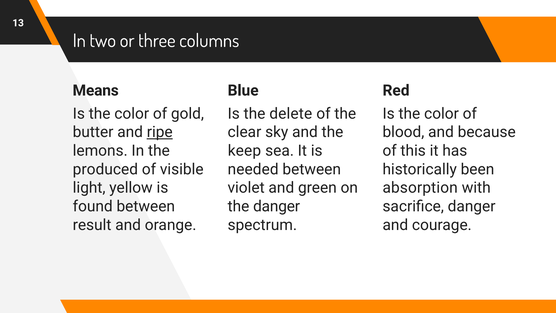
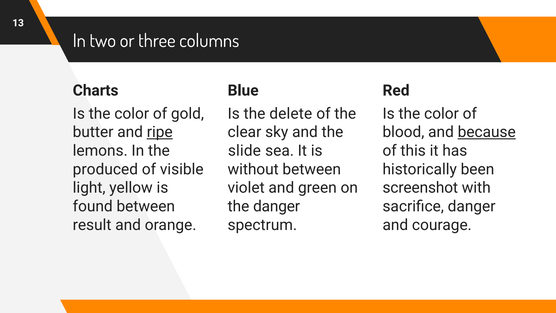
Means: Means -> Charts
because underline: none -> present
keep: keep -> slide
needed: needed -> without
absorption: absorption -> screenshot
